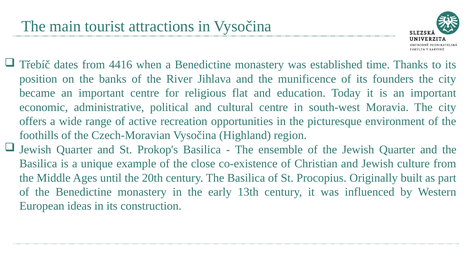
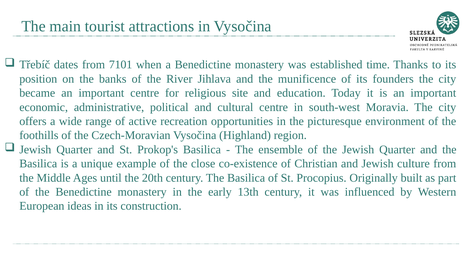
4416: 4416 -> 7101
flat: flat -> site
